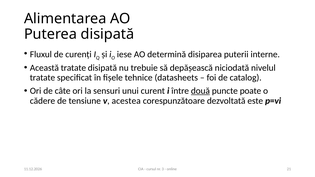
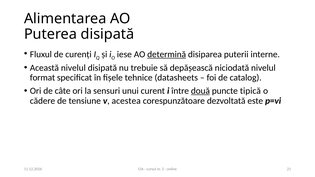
determină underline: none -> present
Această tratate: tratate -> nivelul
tratate at (42, 78): tratate -> format
poate: poate -> tipică
